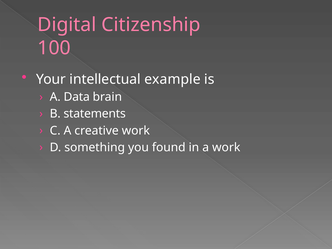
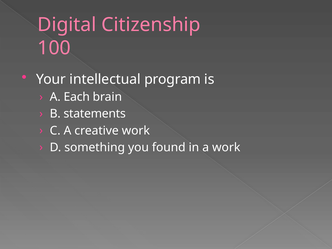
example: example -> program
Data: Data -> Each
